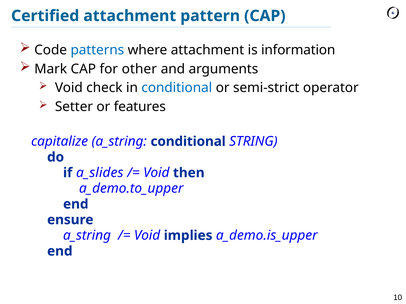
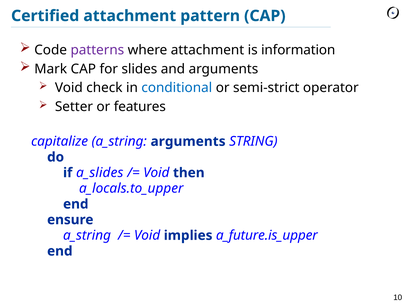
patterns colour: blue -> purple
other: other -> slides
a_string conditional: conditional -> arguments
a_demo.to_upper: a_demo.to_upper -> a_locals.to_upper
a_demo.is_upper: a_demo.is_upper -> a_future.is_upper
